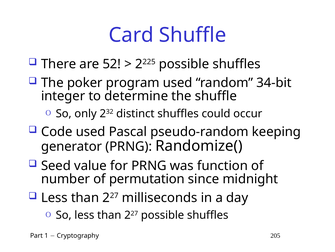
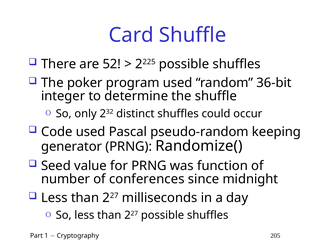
34-bit: 34-bit -> 36-bit
permutation: permutation -> conferences
